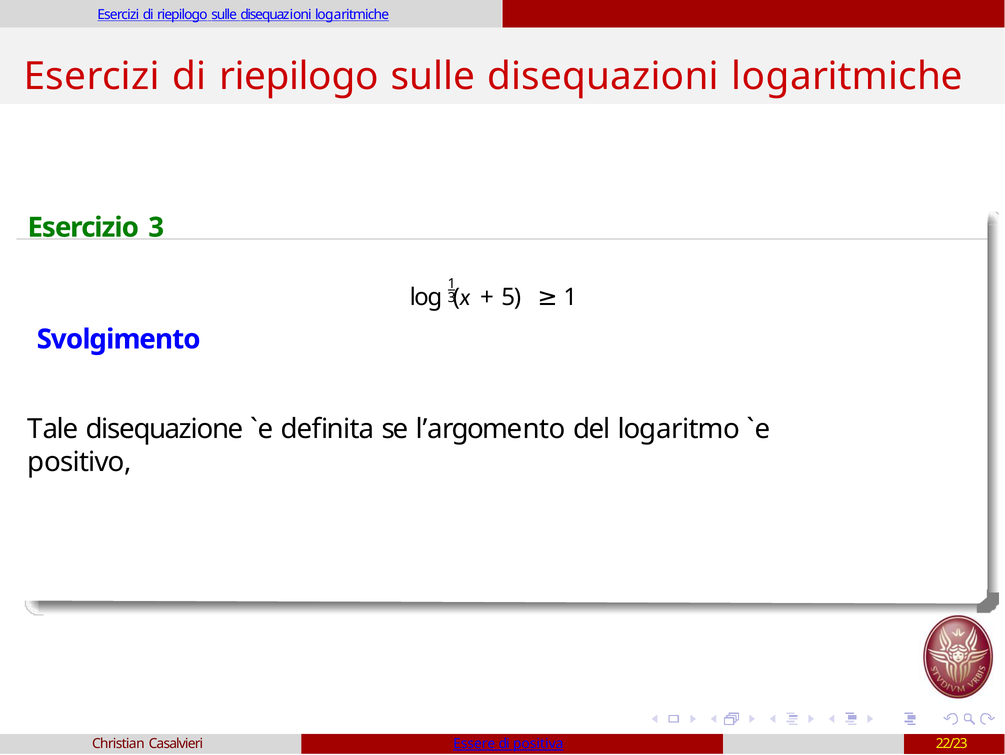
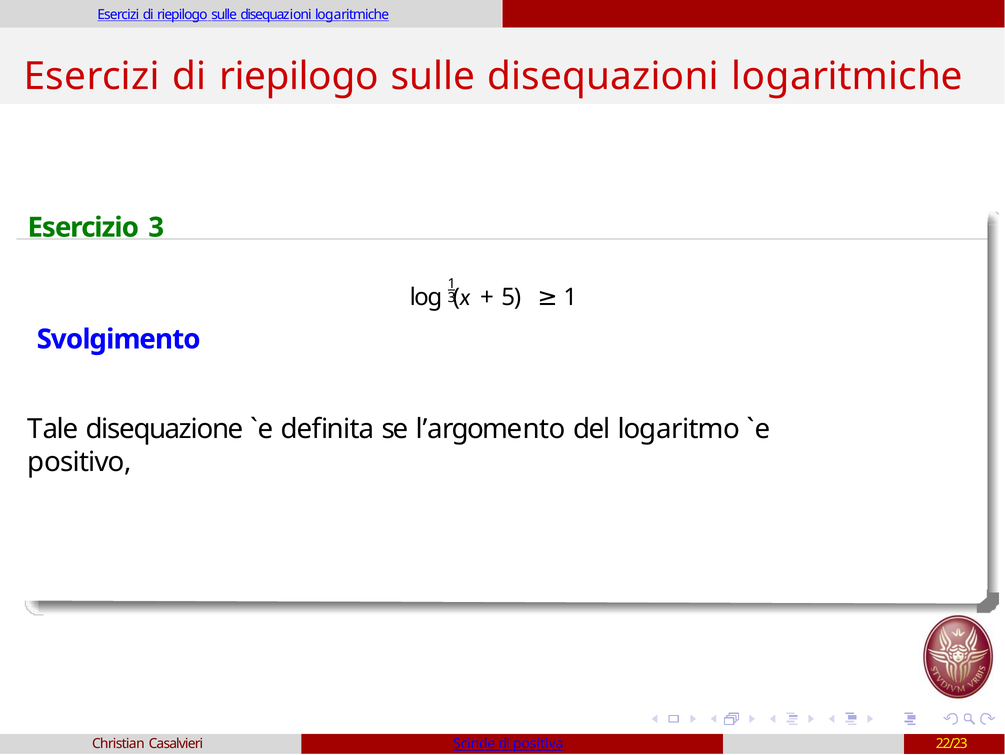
Essere: Essere -> Scinde
